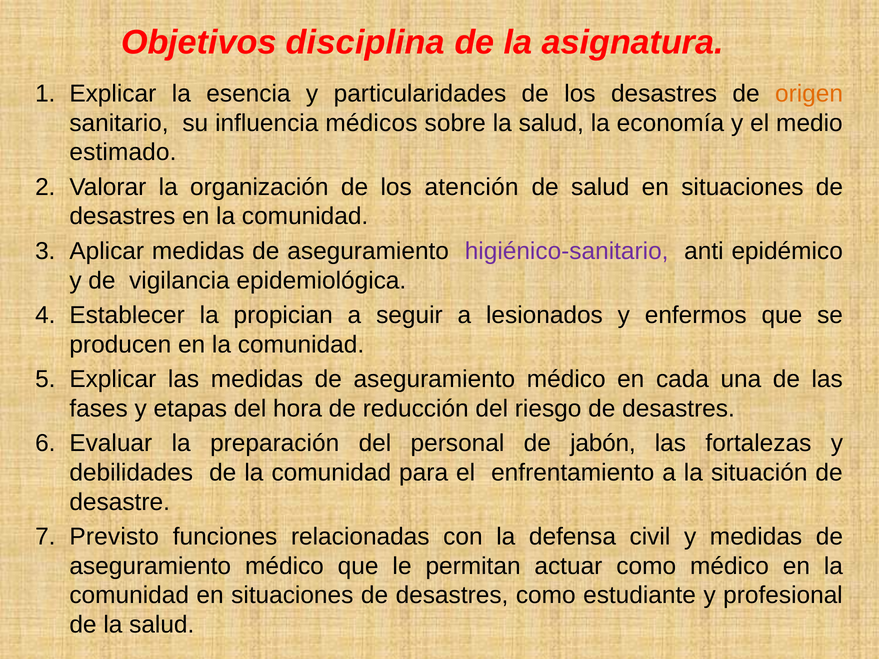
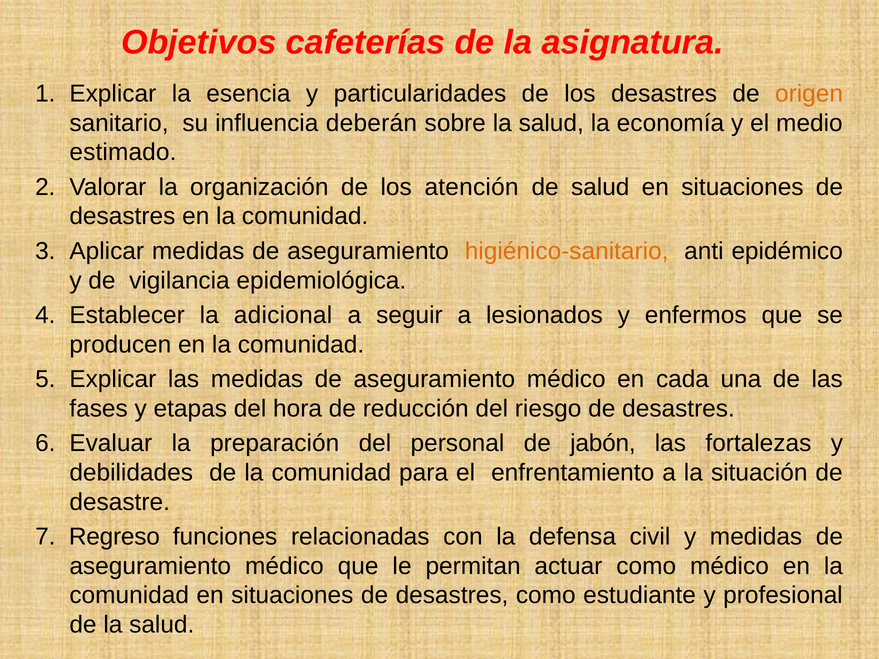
disciplina: disciplina -> cafeterías
médicos: médicos -> deberán
higiénico-sanitario colour: purple -> orange
propician: propician -> adicional
Previsto: Previsto -> Regreso
